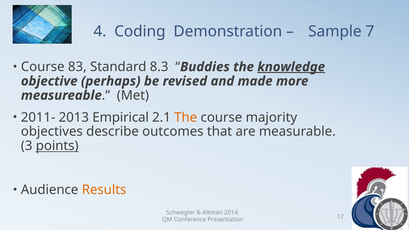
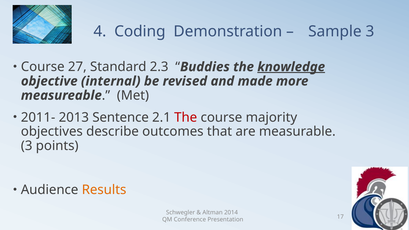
Sample 7: 7 -> 3
83: 83 -> 27
8.3: 8.3 -> 2.3
perhaps: perhaps -> internal
Empirical: Empirical -> Sentence
The at (186, 117) colour: orange -> red
points underline: present -> none
